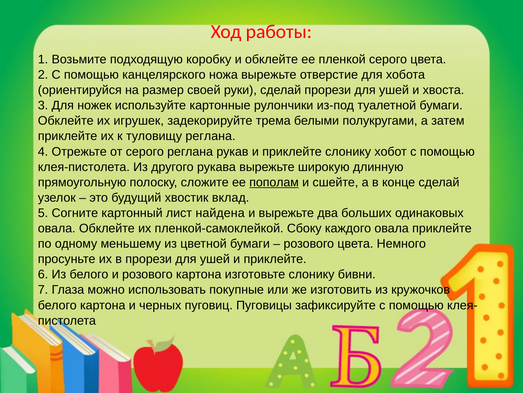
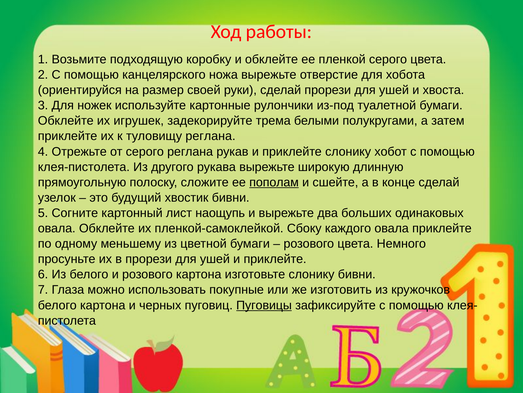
хвостик вклад: вклад -> бивни
найдена: найдена -> наощупь
Пуговицы underline: none -> present
